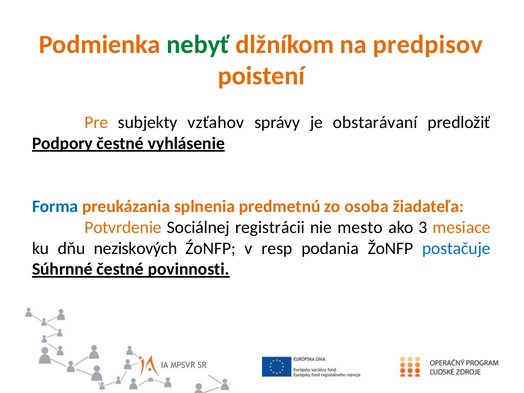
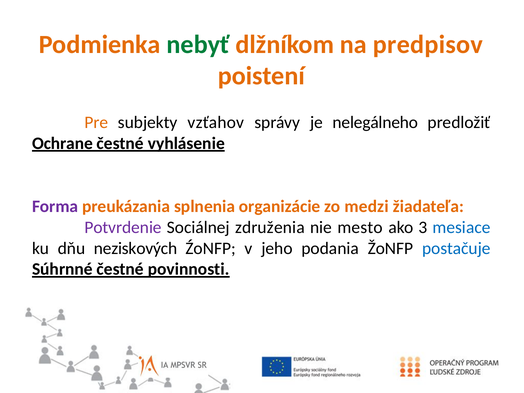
obstarávaní: obstarávaní -> nelegálneho
Podpory: Podpory -> Ochrane
Forma colour: blue -> purple
predmetnú: predmetnú -> organizácie
osoba: osoba -> medzi
Potvrdenie colour: orange -> purple
registrácii: registrácii -> združenia
mesiace colour: orange -> blue
resp: resp -> jeho
